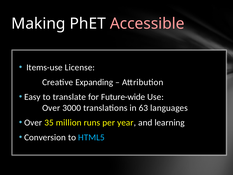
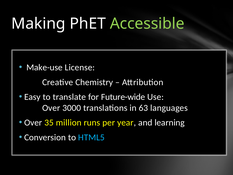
Accessible colour: pink -> light green
Items-use: Items-use -> Make-use
Expanding: Expanding -> Chemistry
